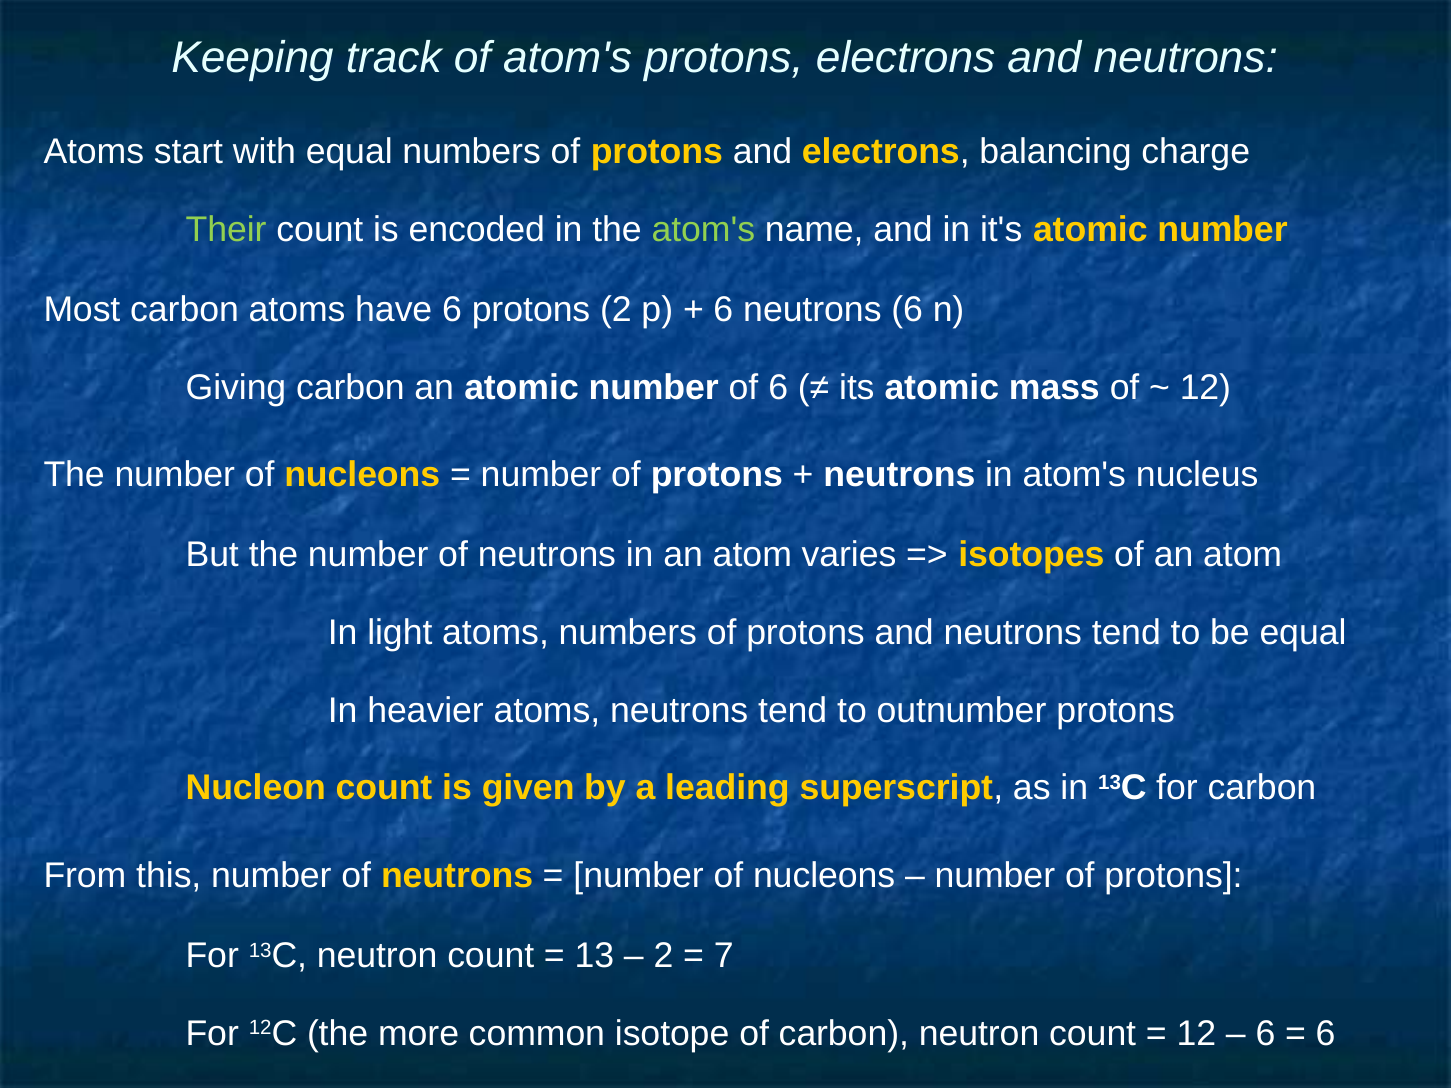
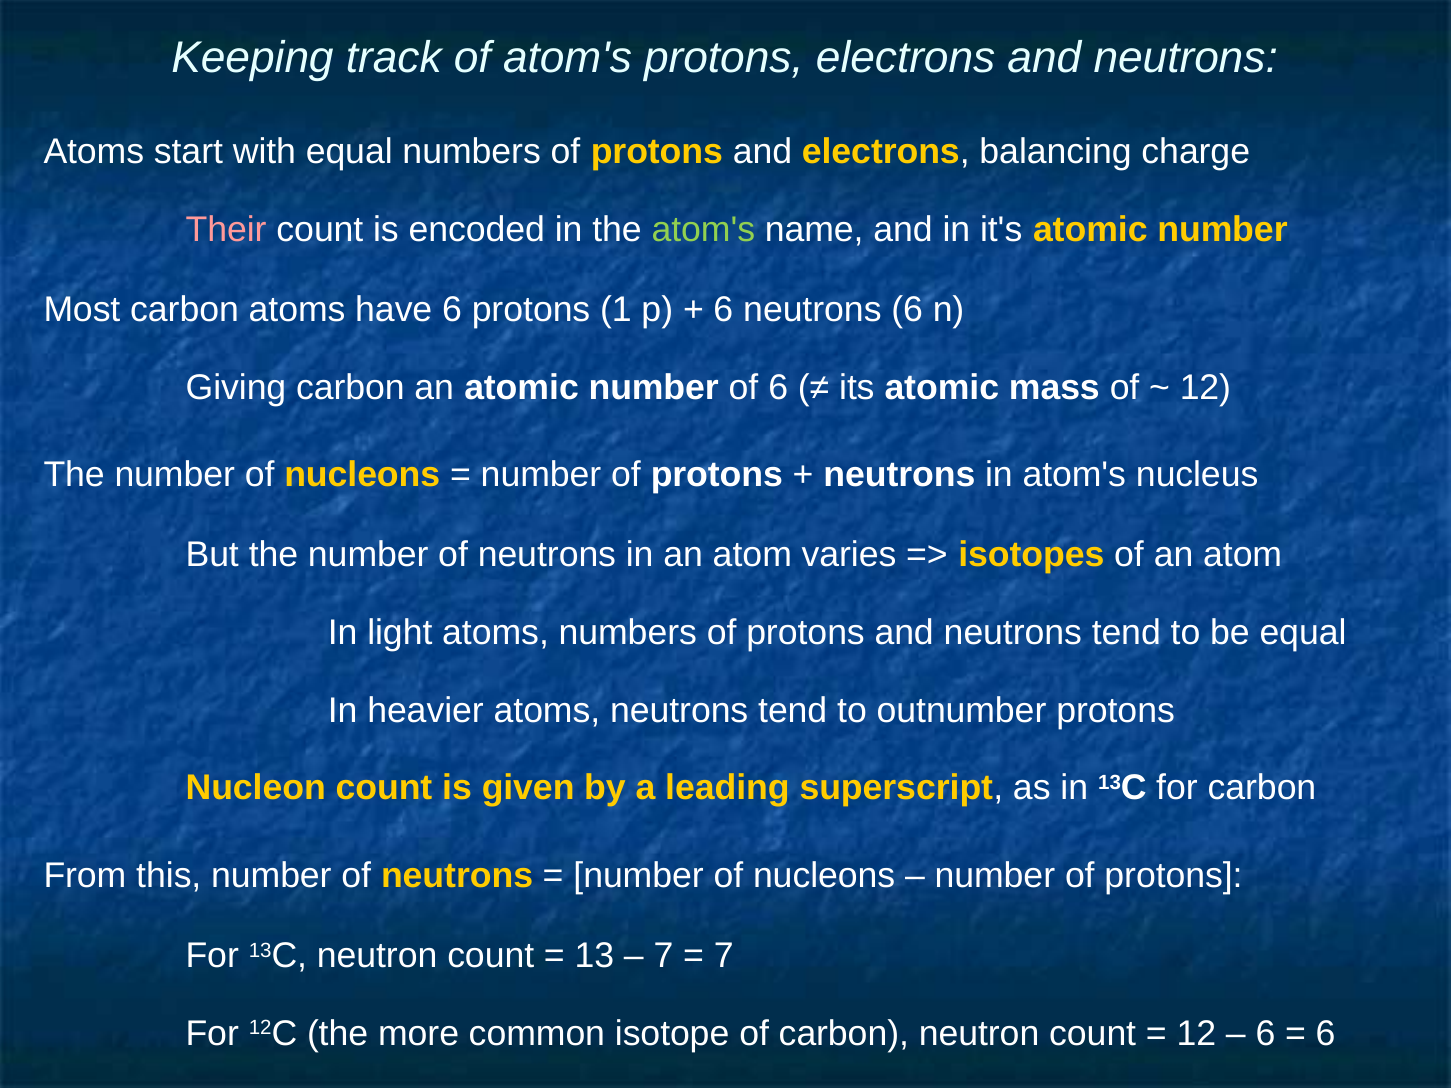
Their colour: light green -> pink
protons 2: 2 -> 1
2 at (664, 956): 2 -> 7
